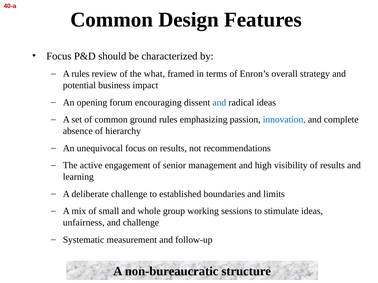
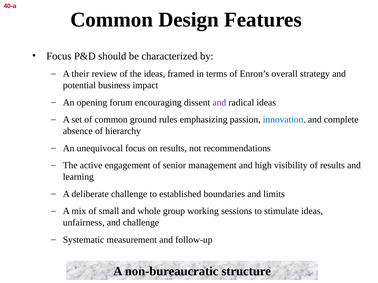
A rules: rules -> their
the what: what -> ideas
and at (219, 103) colour: blue -> purple
